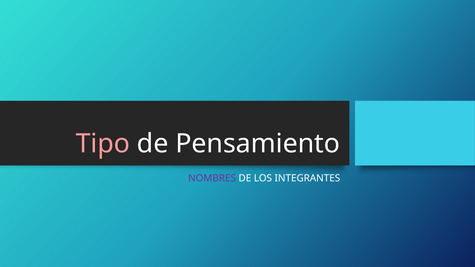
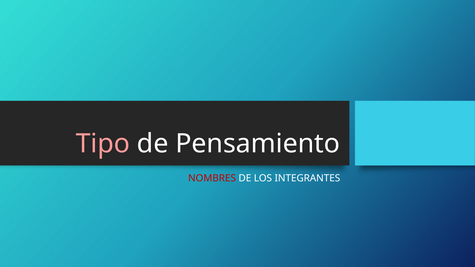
NOMBRES colour: purple -> red
